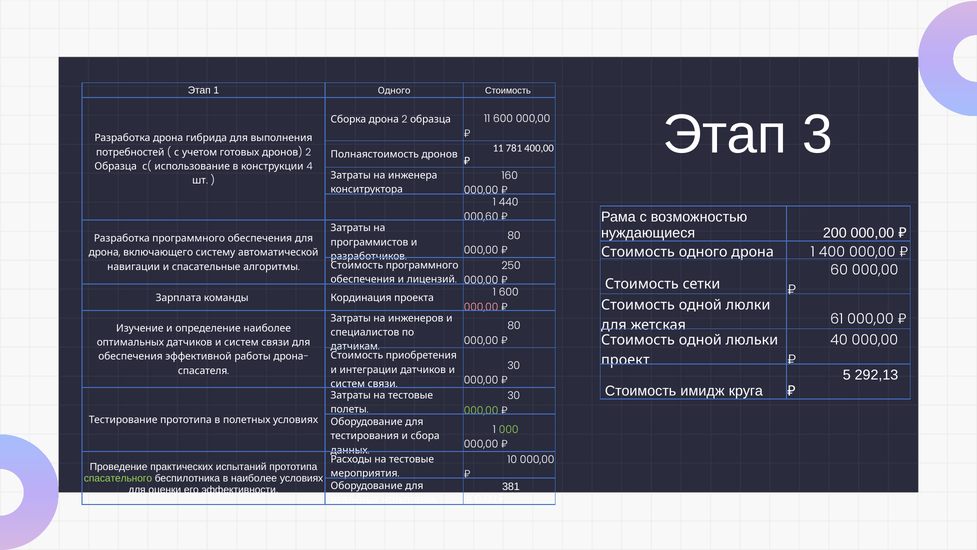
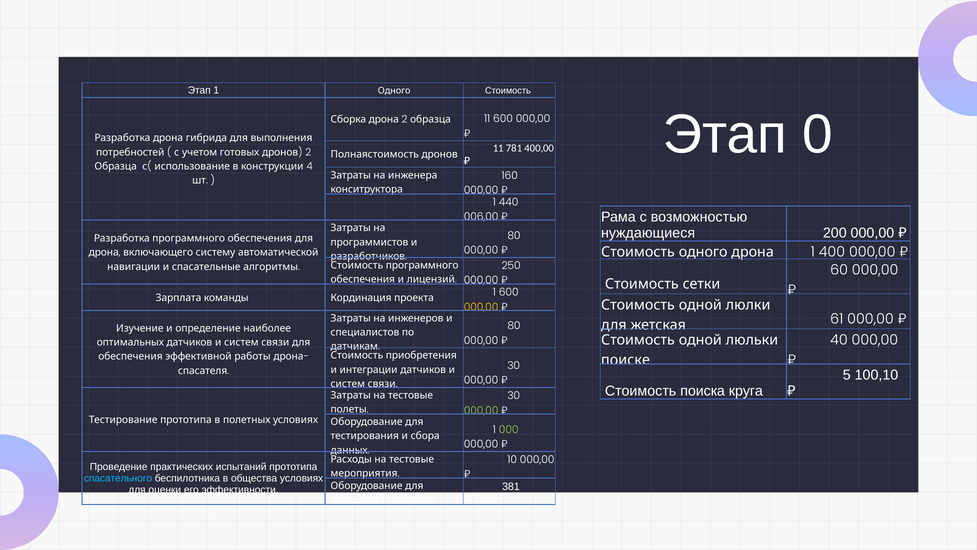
3: 3 -> 0
000,60: 000,60 -> 006,00
000,00 at (481, 307) colour: pink -> yellow
проект: проект -> поиске
292,13: 292,13 -> 100,10
имидж: имидж -> поиска
спасательного colour: light green -> light blue
в наиболее: наиболее -> общества
